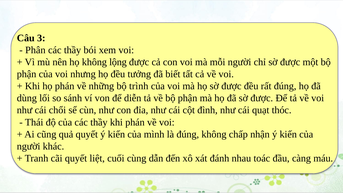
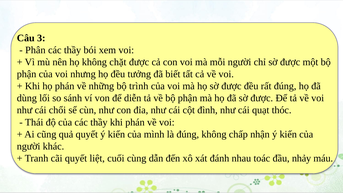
lộng: lộng -> chặt
càng: càng -> nhảy
